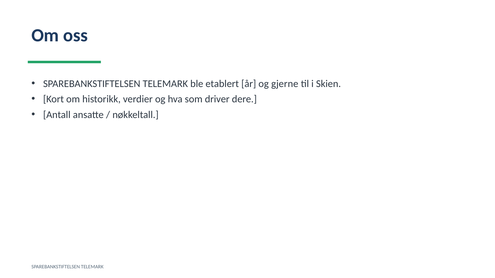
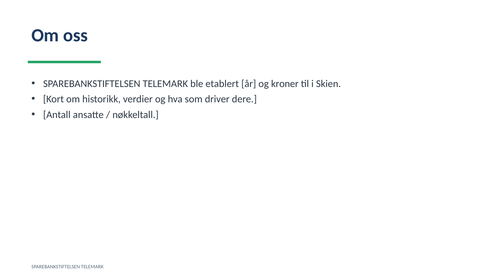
gjerne: gjerne -> kroner
